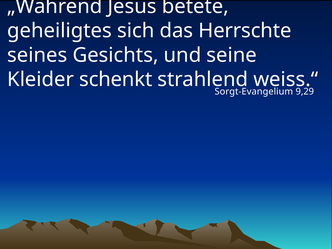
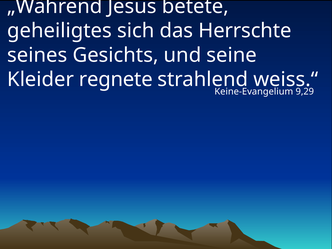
schenkt: schenkt -> regnete
Sorgt-Evangelium: Sorgt-Evangelium -> Keine-Evangelium
